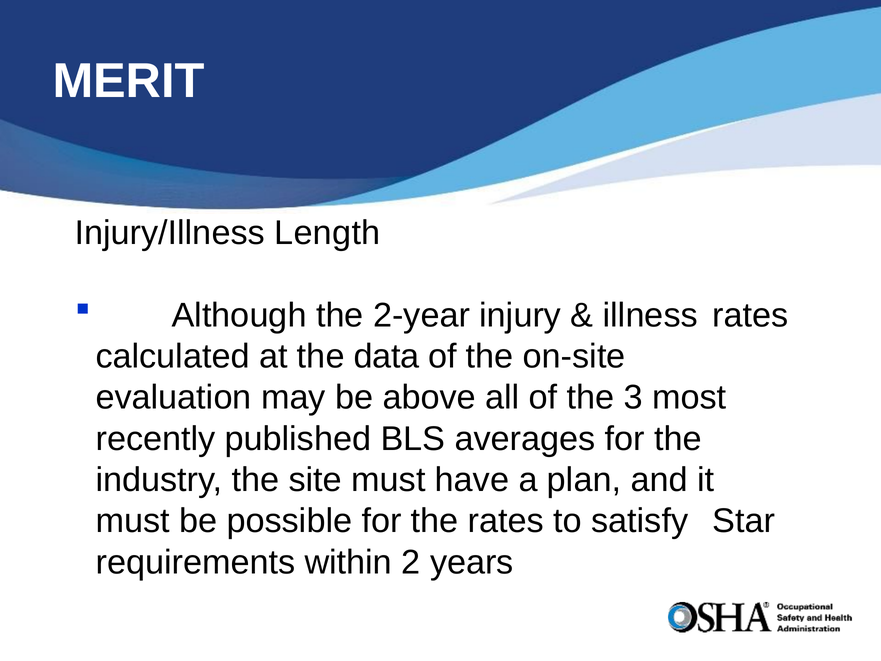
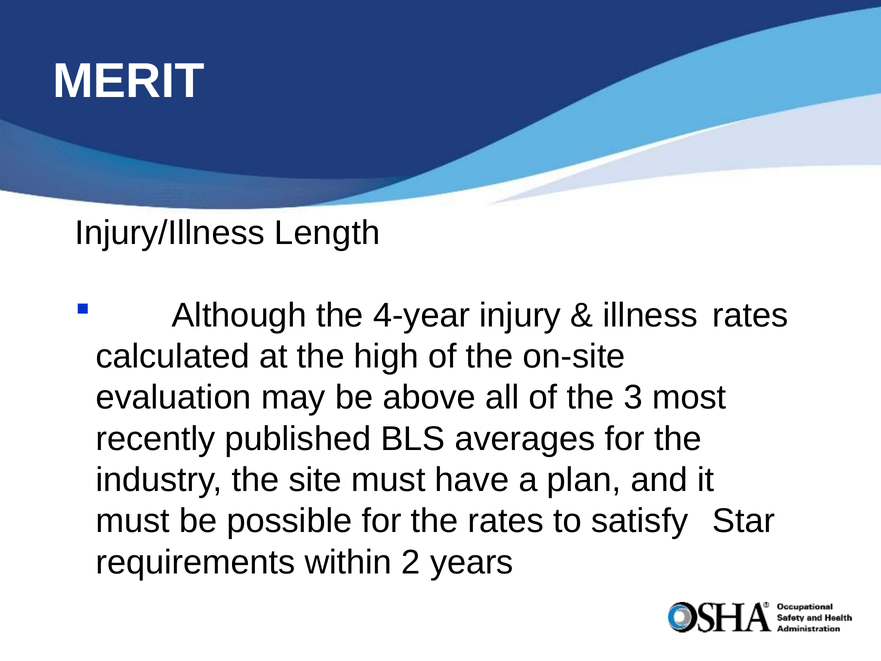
2-year: 2-year -> 4-year
data: data -> high
